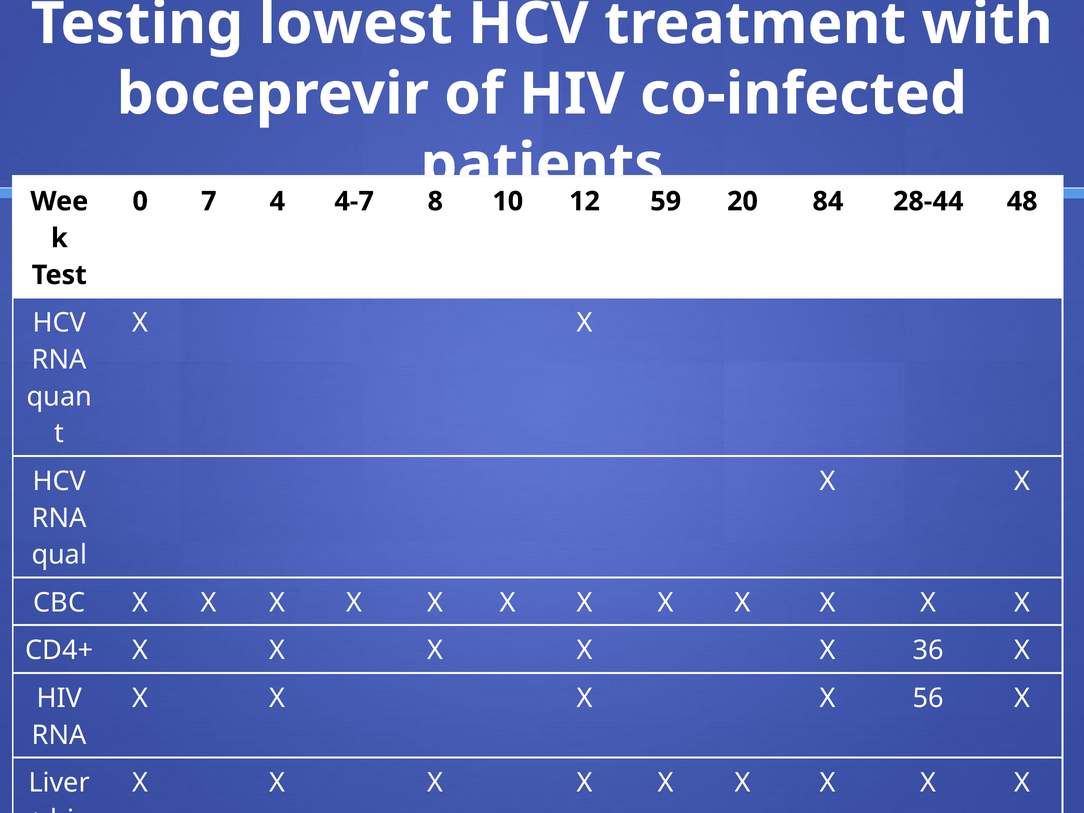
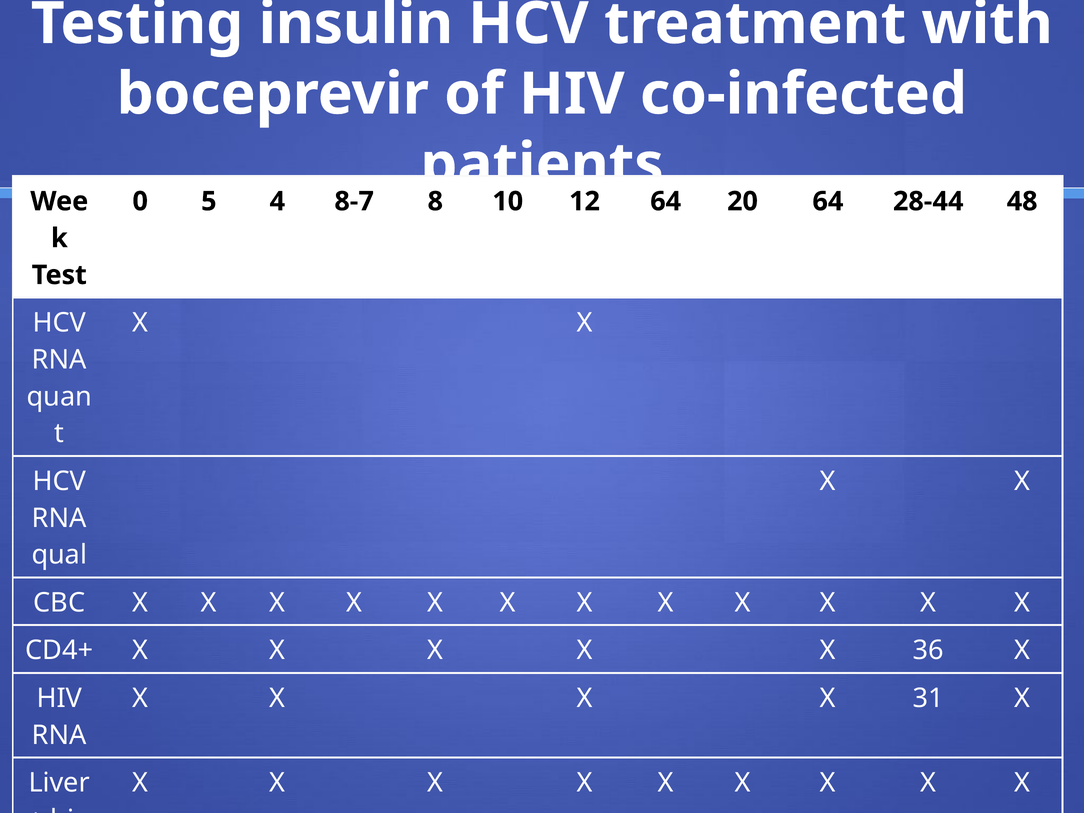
lowest: lowest -> insulin
7: 7 -> 5
4-7: 4-7 -> 8-7
59 at (666, 201): 59 -> 64
20 84: 84 -> 64
56: 56 -> 31
